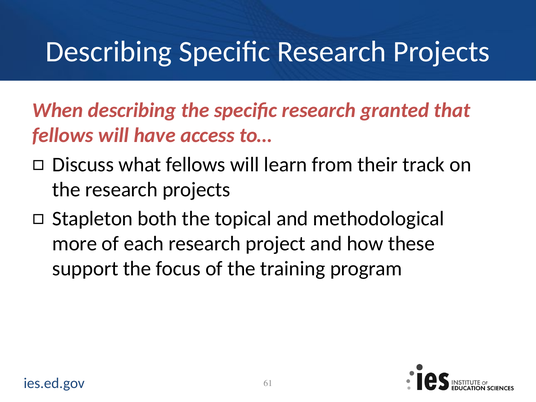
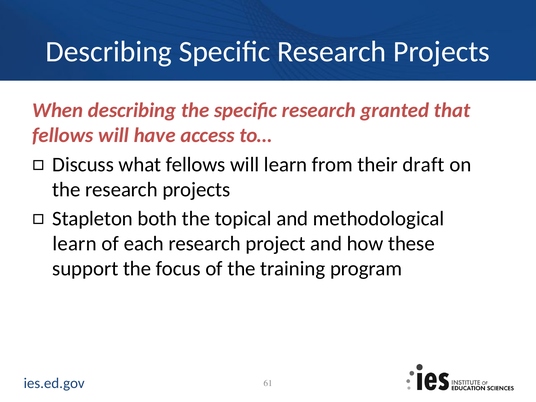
track: track -> draft
more at (75, 244): more -> learn
